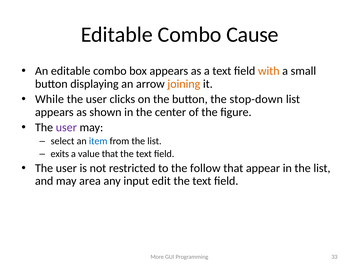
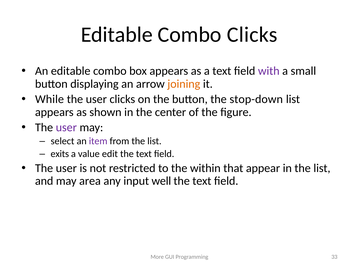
Combo Cause: Cause -> Clicks
with colour: orange -> purple
item colour: blue -> purple
value that: that -> edit
follow: follow -> within
edit: edit -> well
